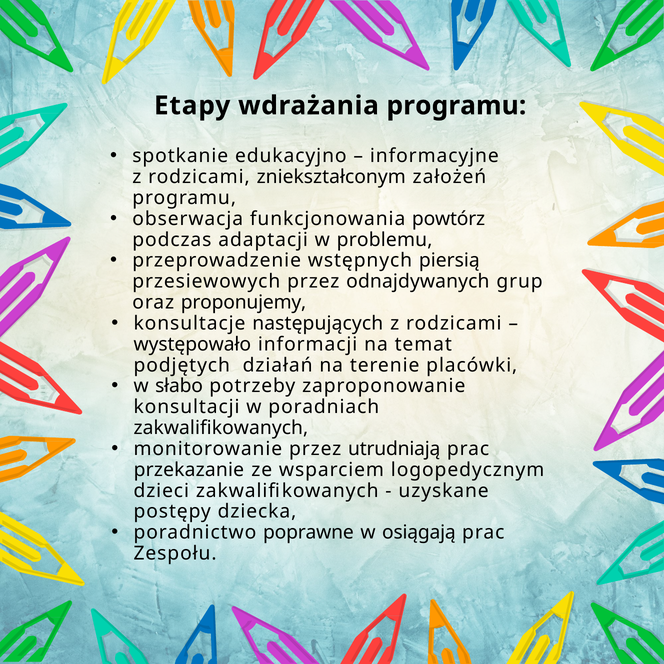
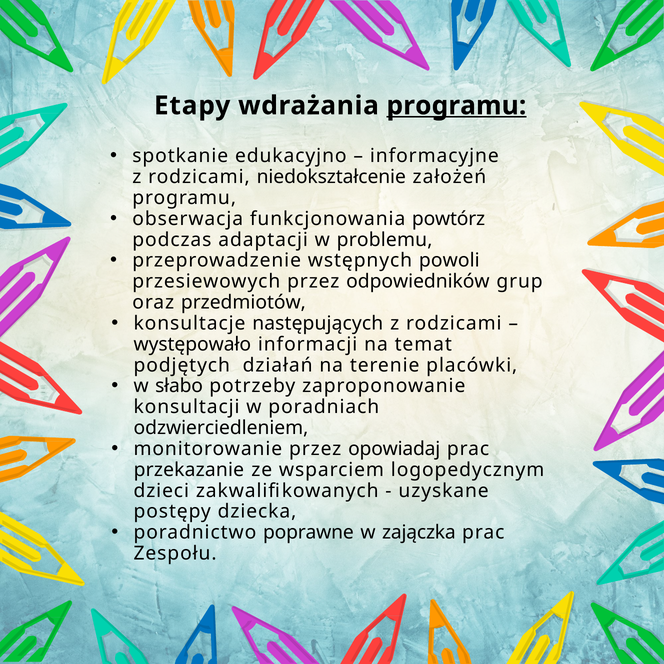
programu at (456, 106) underline: none -> present
zniekształconym: zniekształconym -> niedokształcenie
piersią: piersią -> powoli
odnajdywanych: odnajdywanych -> odpowiedników
proponujemy: proponujemy -> przedmiotów
zakwalifikowanych at (221, 428): zakwalifikowanych -> odzwierciedleniem
utrudniają: utrudniają -> opowiadaj
osiągają: osiągają -> zajączka
